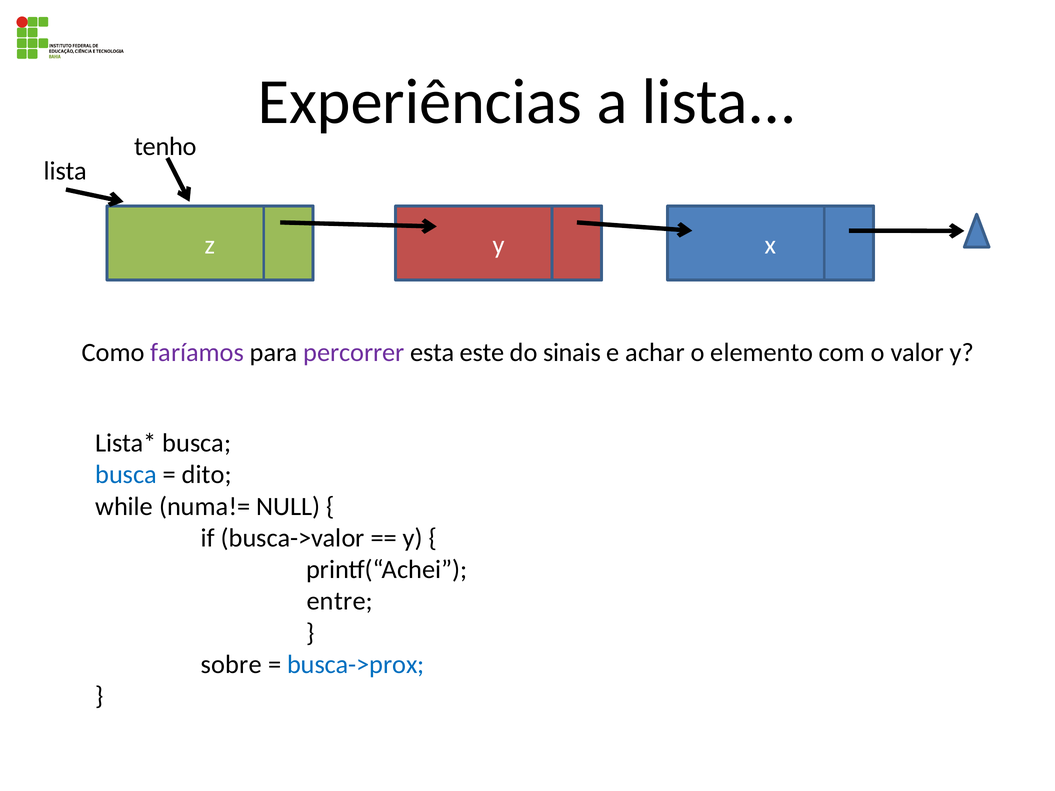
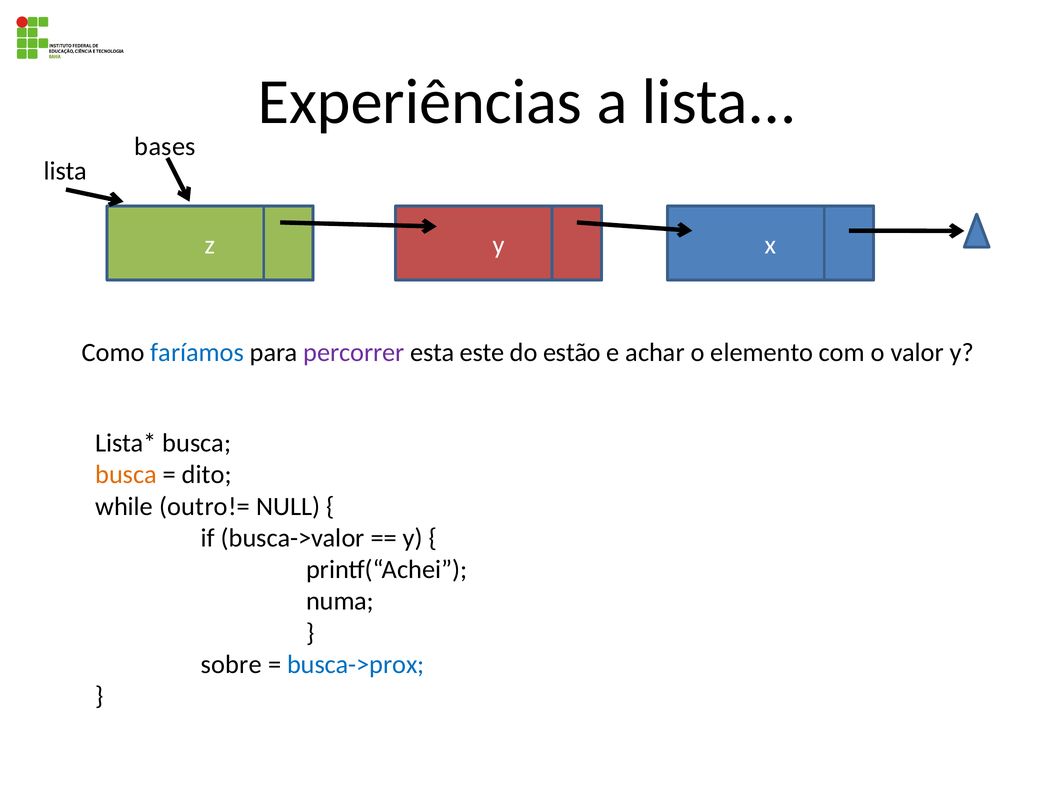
tenho: tenho -> bases
faríamos colour: purple -> blue
sinais: sinais -> estão
busca at (126, 475) colour: blue -> orange
numa!=: numa!= -> outro!=
entre: entre -> numa
